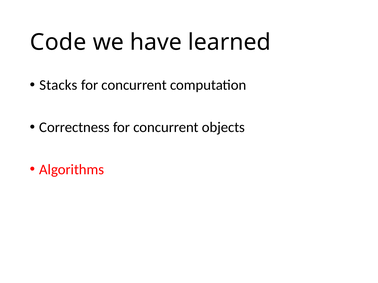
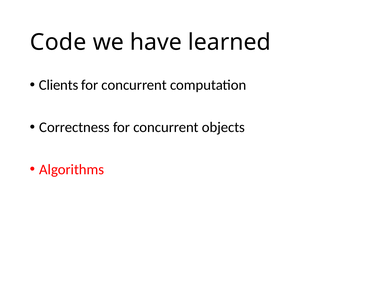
Stacks: Stacks -> Clients
